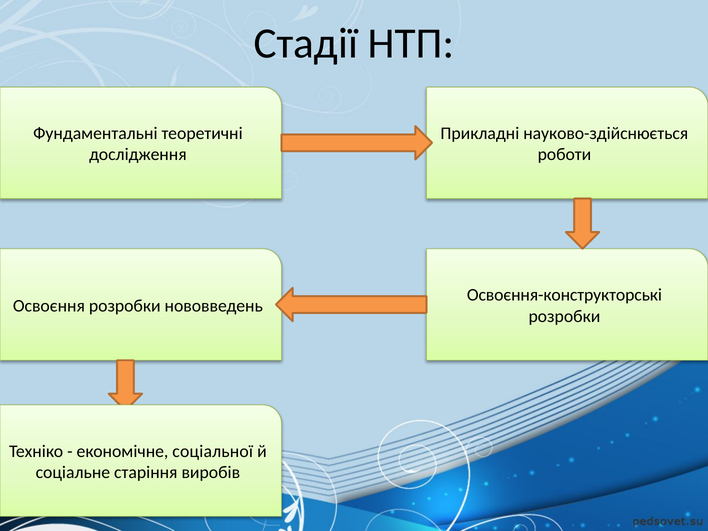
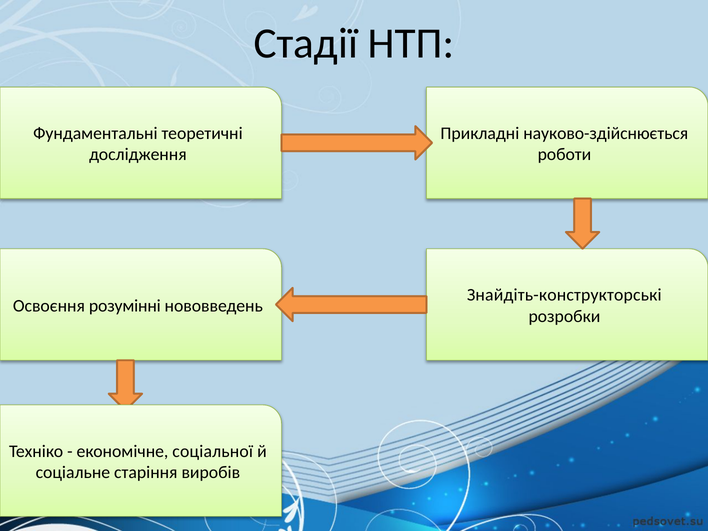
Освоєння-конструкторські: Освоєння-конструкторські -> Знайдіть-конструкторські
Освоєння розробки: розробки -> розумінні
